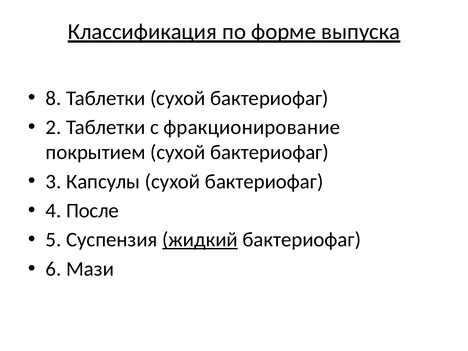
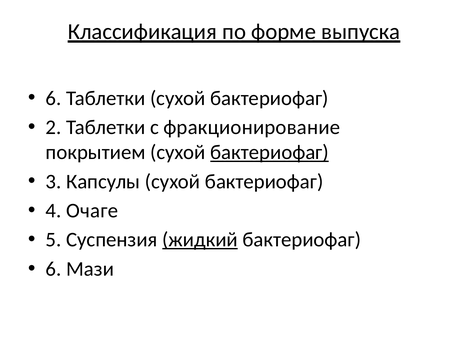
8 at (54, 98): 8 -> 6
бактериофаг at (270, 152) underline: none -> present
После: После -> Очаге
